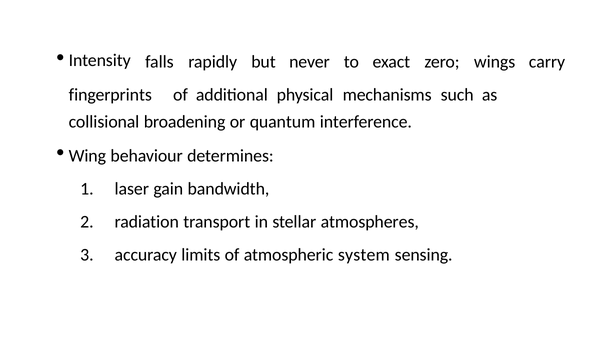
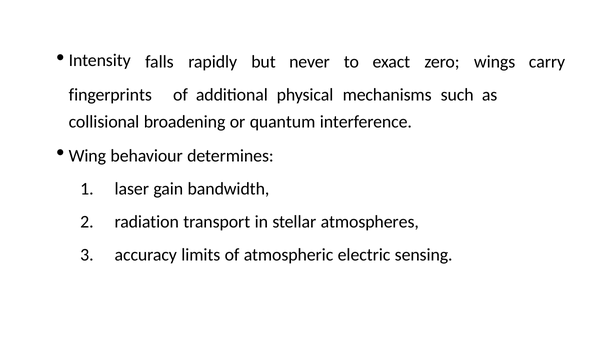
system: system -> electric
